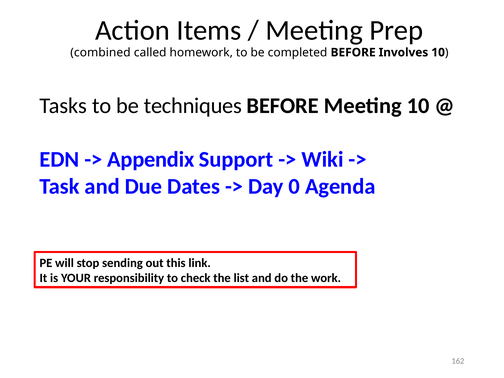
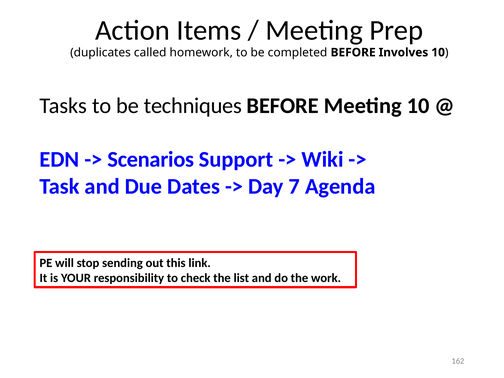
combined: combined -> duplicates
Appendix: Appendix -> Scenarios
0: 0 -> 7
